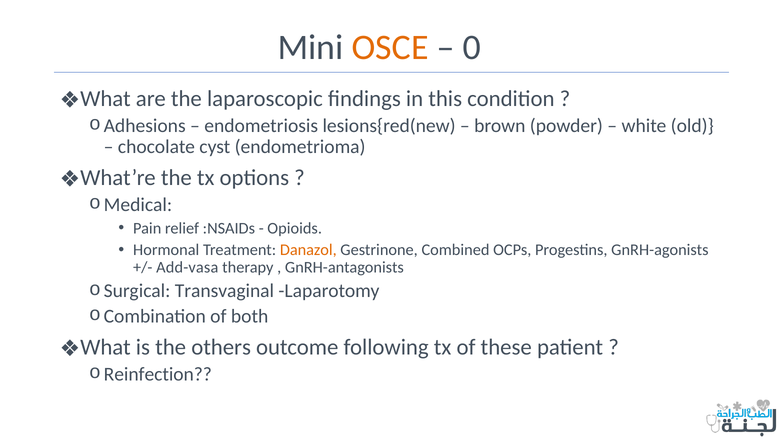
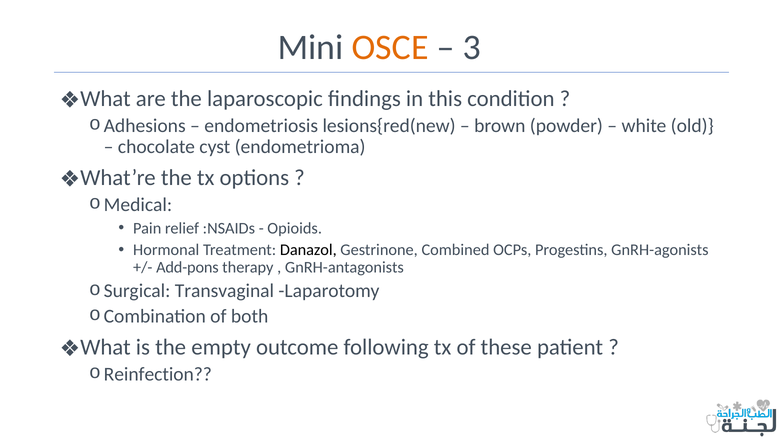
0: 0 -> 3
Danazol colour: orange -> black
Add-vasa: Add-vasa -> Add-pons
others: others -> empty
